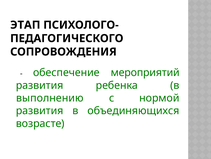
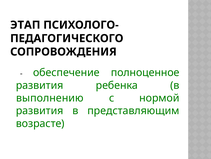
мероприятий: мероприятий -> полноценное
объединяющихся: объединяющихся -> представляющим
